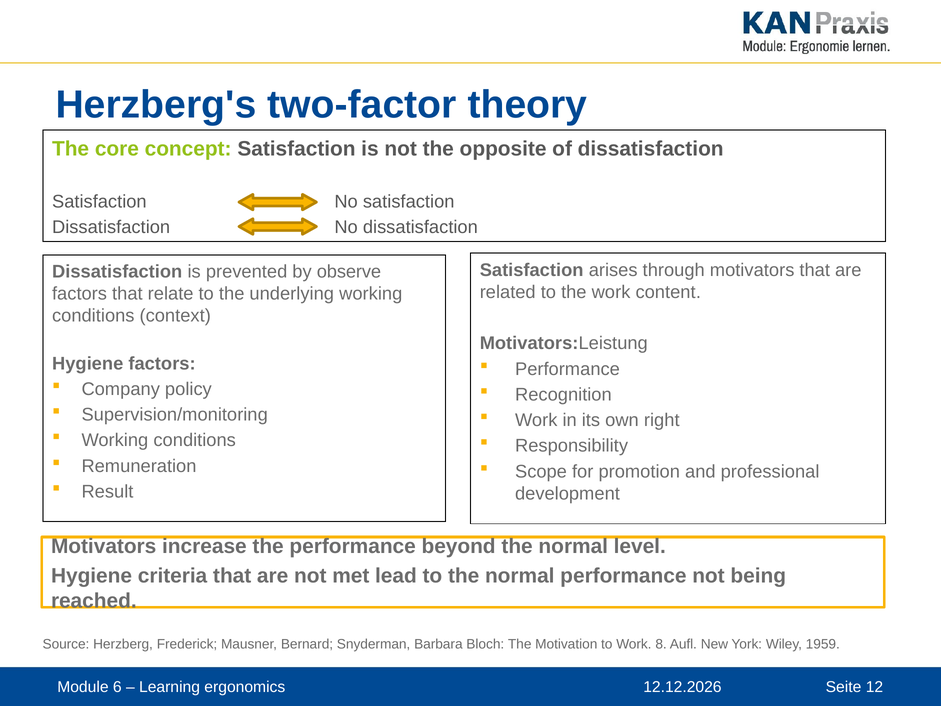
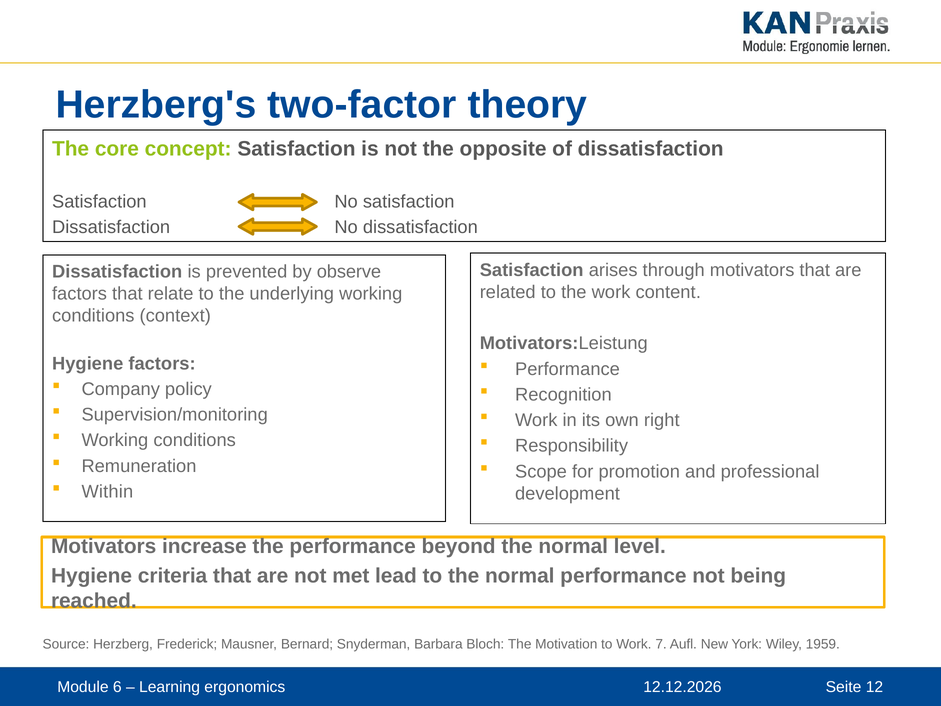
Result: Result -> Within
8: 8 -> 7
